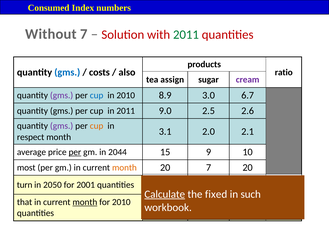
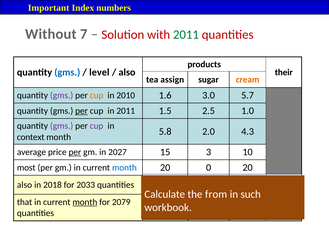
Consumed: Consumed -> Important
costs: costs -> level
ratio: ratio -> their
cream colour: purple -> orange
cup at (97, 95) colour: blue -> orange
8.9: 8.9 -> 1.6
6.7: 6.7 -> 5.7
per at (82, 111) underline: none -> present
9.0: 9.0 -> 1.5
2.6: 2.6 -> 1.0
cup at (97, 126) colour: orange -> purple
3.1: 3.1 -> 5.8
2.1: 2.1 -> 4.3
respect: respect -> context
2044: 2044 -> 2027
9: 9 -> 3
month at (124, 167) colour: orange -> blue
20 7: 7 -> 0
turn at (25, 185): turn -> also
2050: 2050 -> 2018
2001: 2001 -> 2033
Calculate underline: present -> none
fixed: fixed -> from
for 2010: 2010 -> 2079
